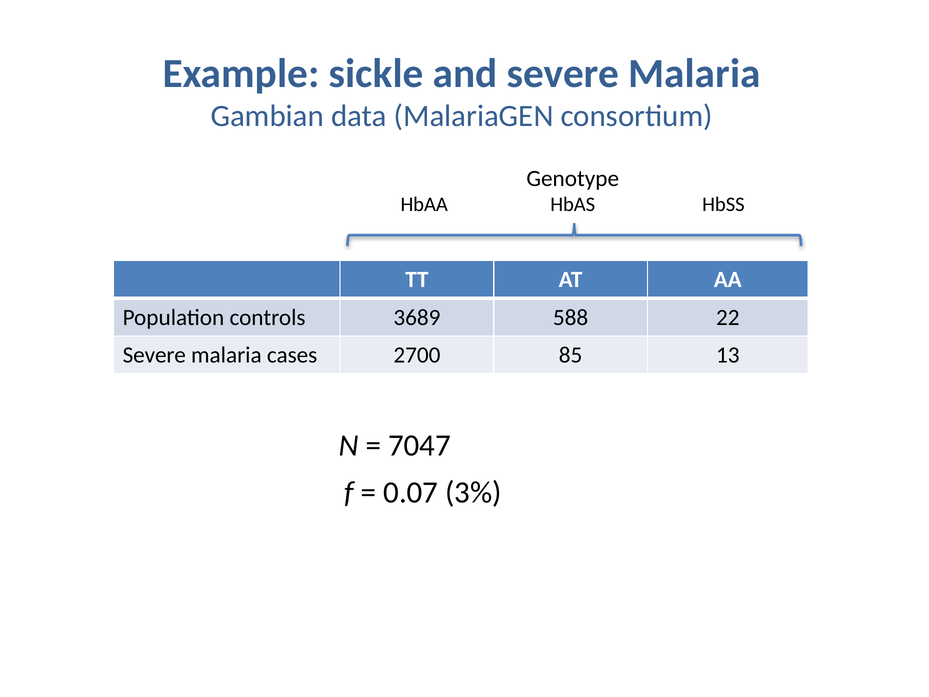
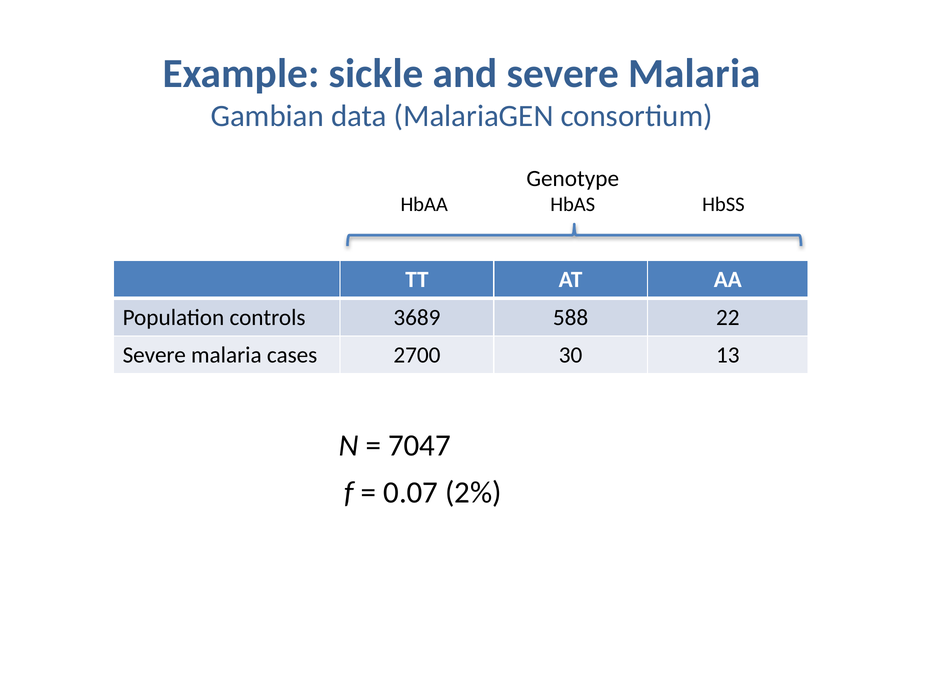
85: 85 -> 30
3%: 3% -> 2%
